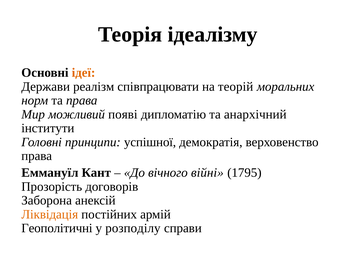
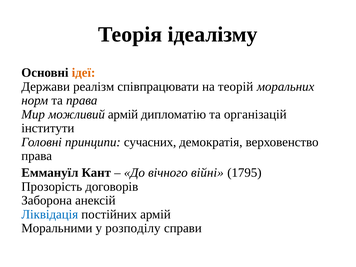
можливий появі: появі -> армій
анархічний: анархічний -> організацій
успішної: успішної -> сучасних
Ліквідація colour: orange -> blue
Геополітичні: Геополітичні -> Моральними
